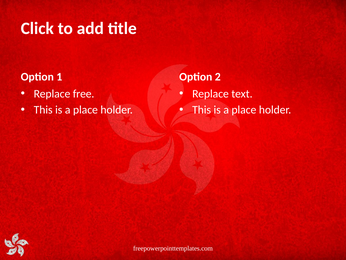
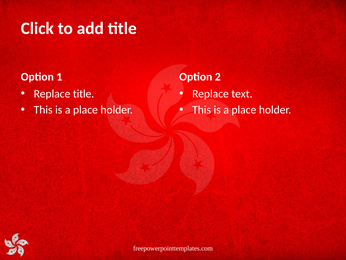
Replace free: free -> title
